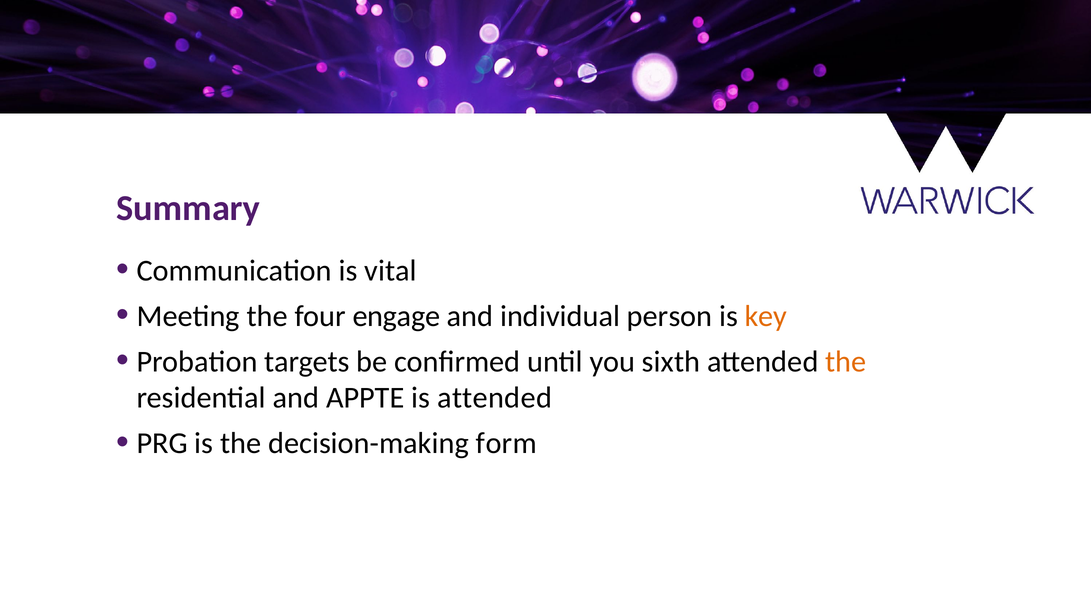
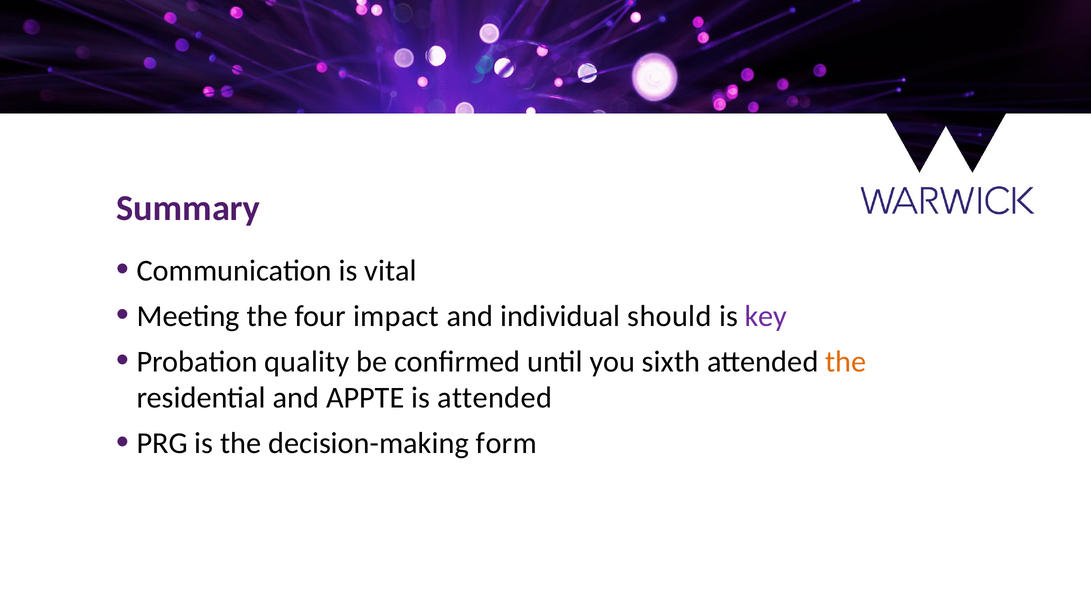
engage: engage -> impact
person: person -> should
key colour: orange -> purple
targets: targets -> quality
